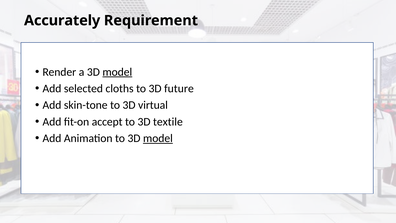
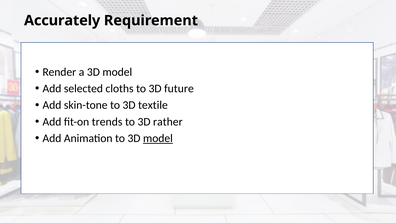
model at (117, 72) underline: present -> none
virtual: virtual -> textile
accept: accept -> trends
textile: textile -> rather
